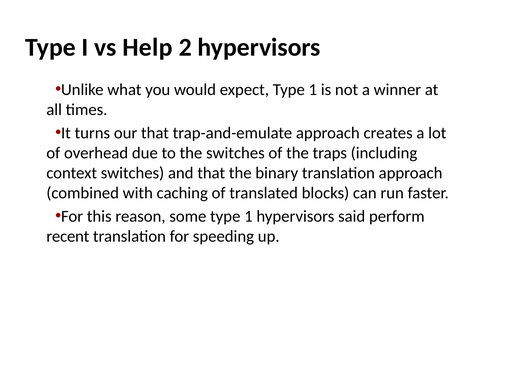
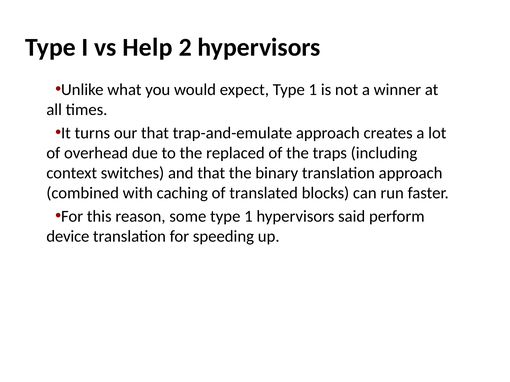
the switches: switches -> replaced
recent: recent -> device
